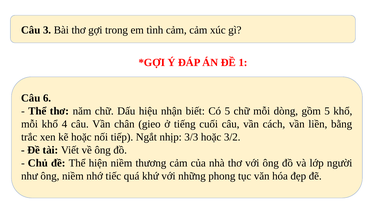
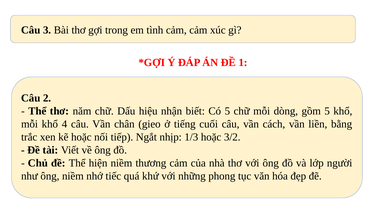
6: 6 -> 2
3/3: 3/3 -> 1/3
